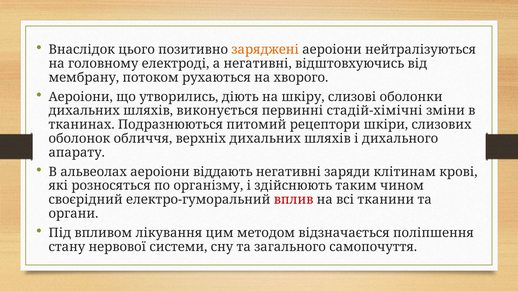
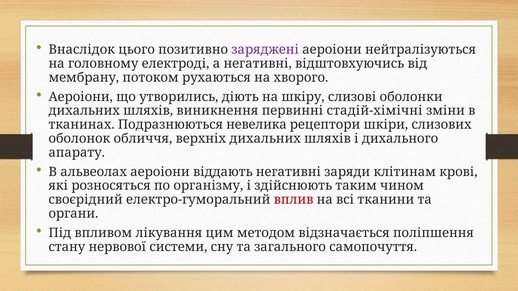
заряджені colour: orange -> purple
виконується: виконується -> виникнення
питомий: питомий -> невелика
